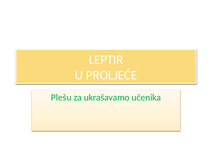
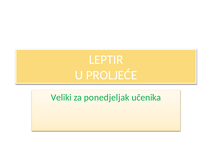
Plešu: Plešu -> Veliki
ukrašavamo: ukrašavamo -> ponedjeljak
